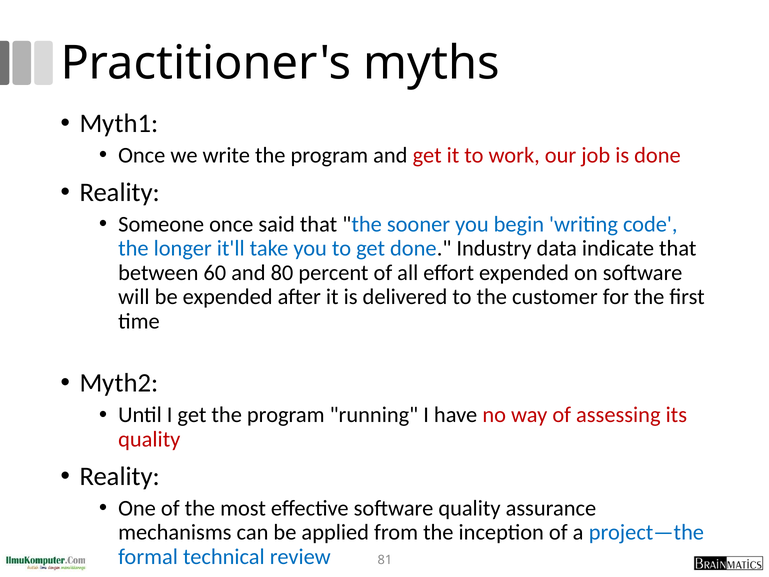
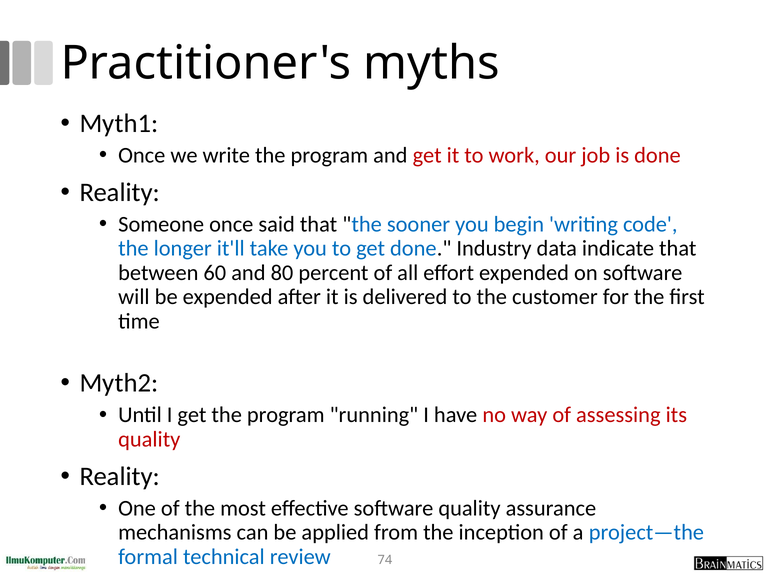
81: 81 -> 74
